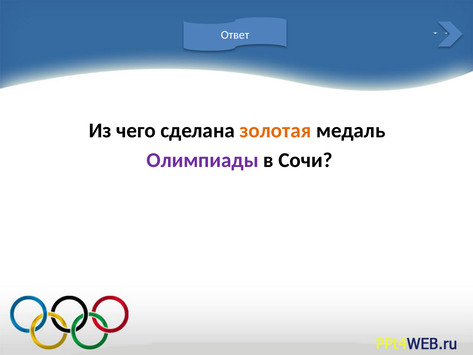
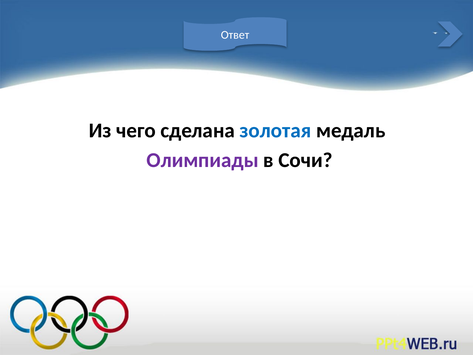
золотая colour: orange -> blue
